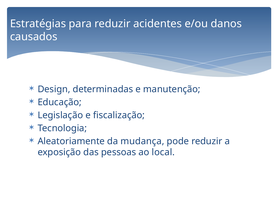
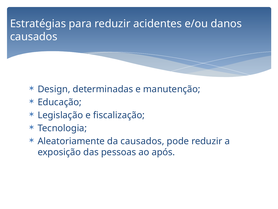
da mudança: mudança -> causados
local: local -> após
